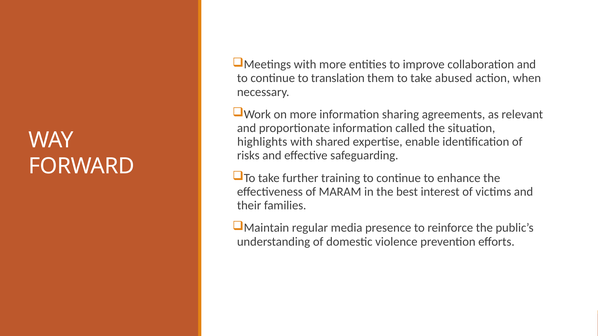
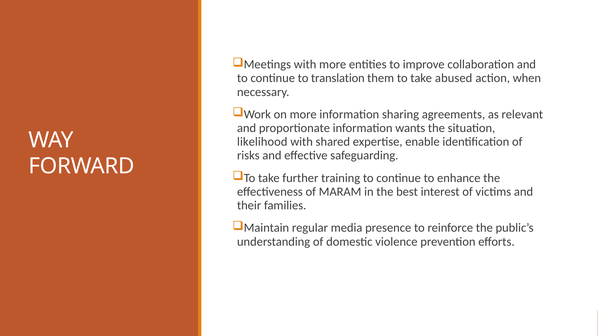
called: called -> wants
highlights: highlights -> likelihood
